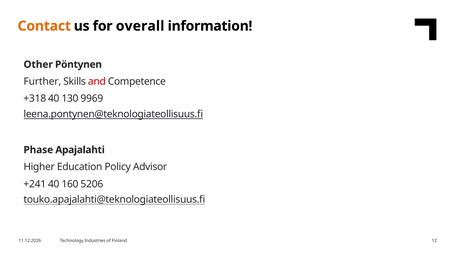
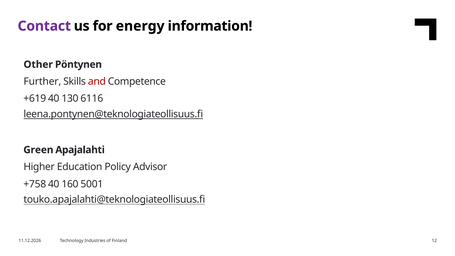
Contact colour: orange -> purple
overall: overall -> energy
+318: +318 -> +619
9969: 9969 -> 6116
Phase: Phase -> Green
+241: +241 -> +758
5206: 5206 -> 5001
